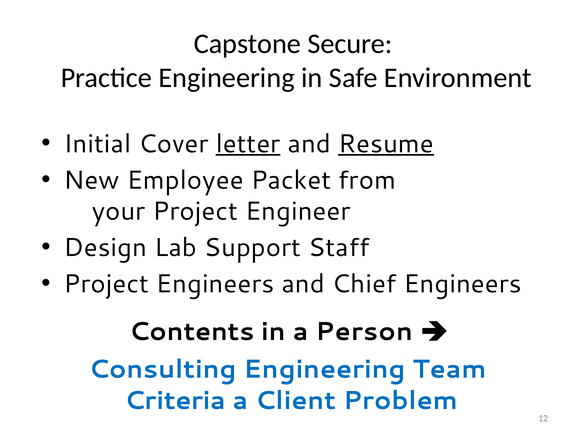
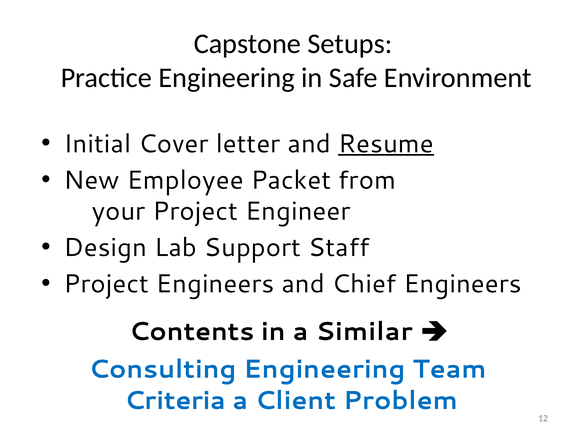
Secure: Secure -> Setups
letter underline: present -> none
Person: Person -> Similar
